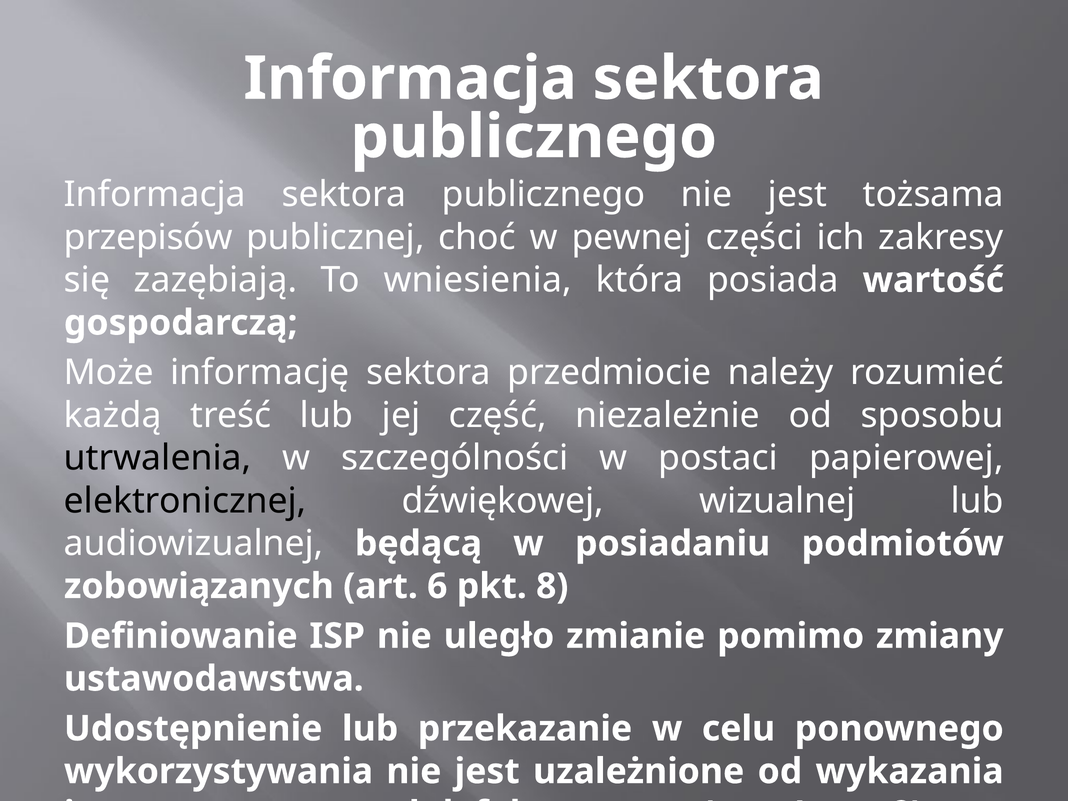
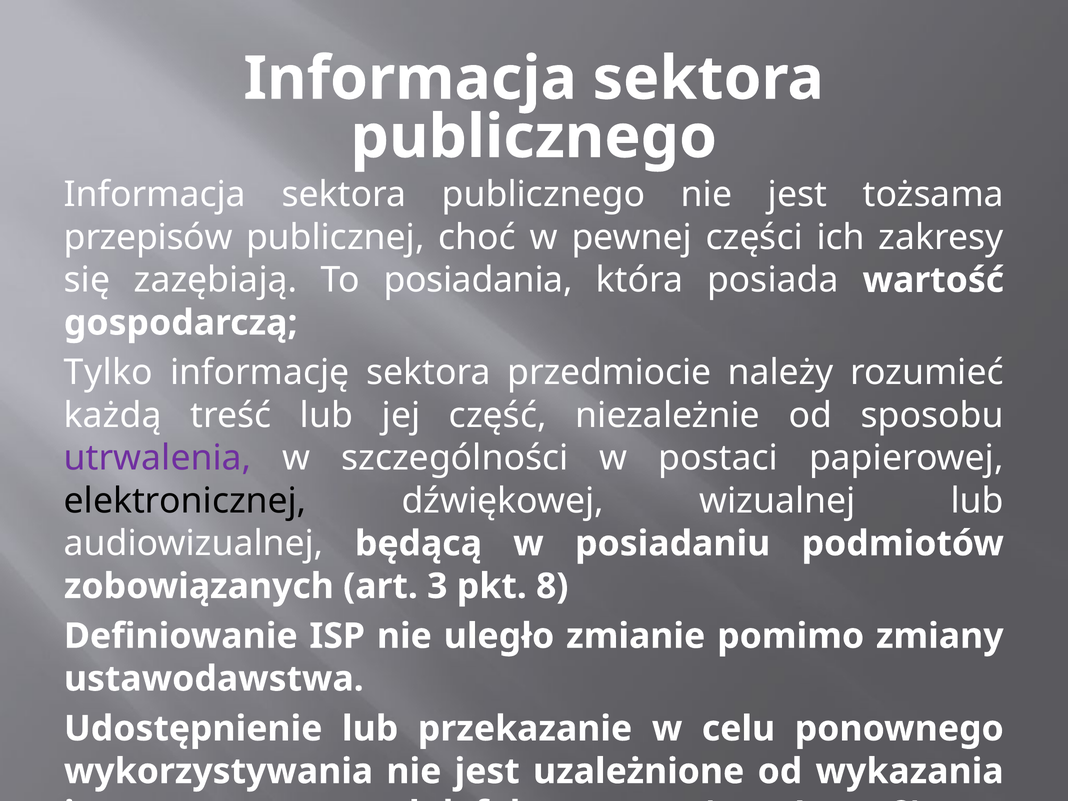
wniesienia: wniesienia -> posiadania
Może: Może -> Tylko
utrwalenia colour: black -> purple
6: 6 -> 3
